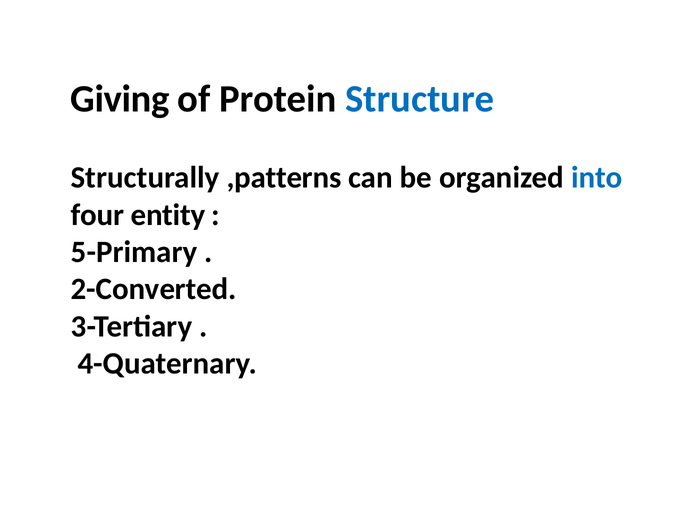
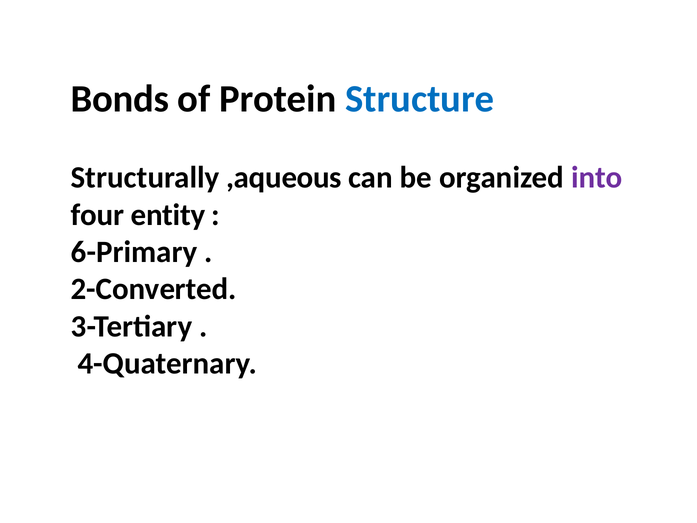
Giving: Giving -> Bonds
,patterns: ,patterns -> ,aqueous
into colour: blue -> purple
5-Primary: 5-Primary -> 6-Primary
